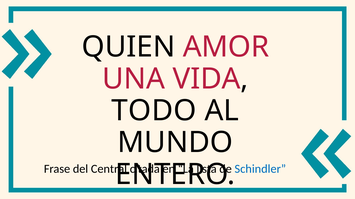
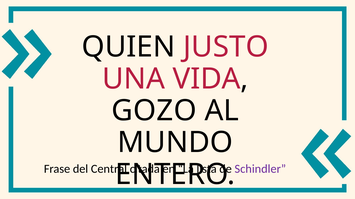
AMOR: AMOR -> JUSTO
TODO: TODO -> GOZO
Schindler colour: blue -> purple
